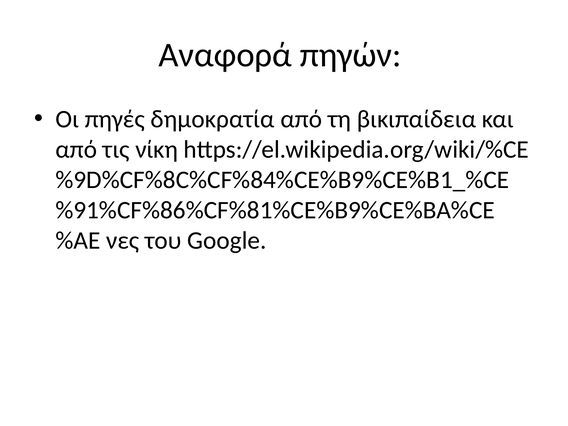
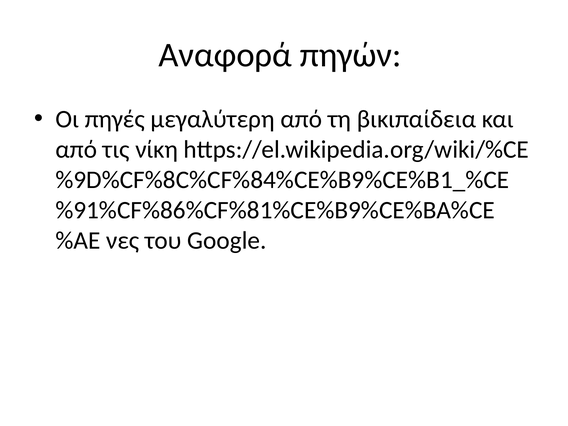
δημοκρατία: δημοκρατία -> μεγαλύτερη
